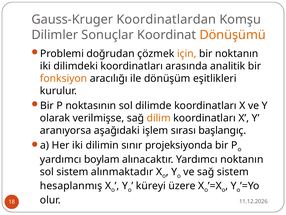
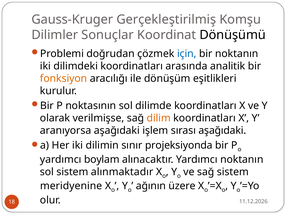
Koordinatlardan: Koordinatlardan -> Gerçekleştirilmiş
Dönüşümü colour: orange -> black
için colour: orange -> blue
sırası başlangıç: başlangıç -> aşağıdaki
hesaplanmış: hesaplanmış -> meridyenine
küreyi: küreyi -> ağının
